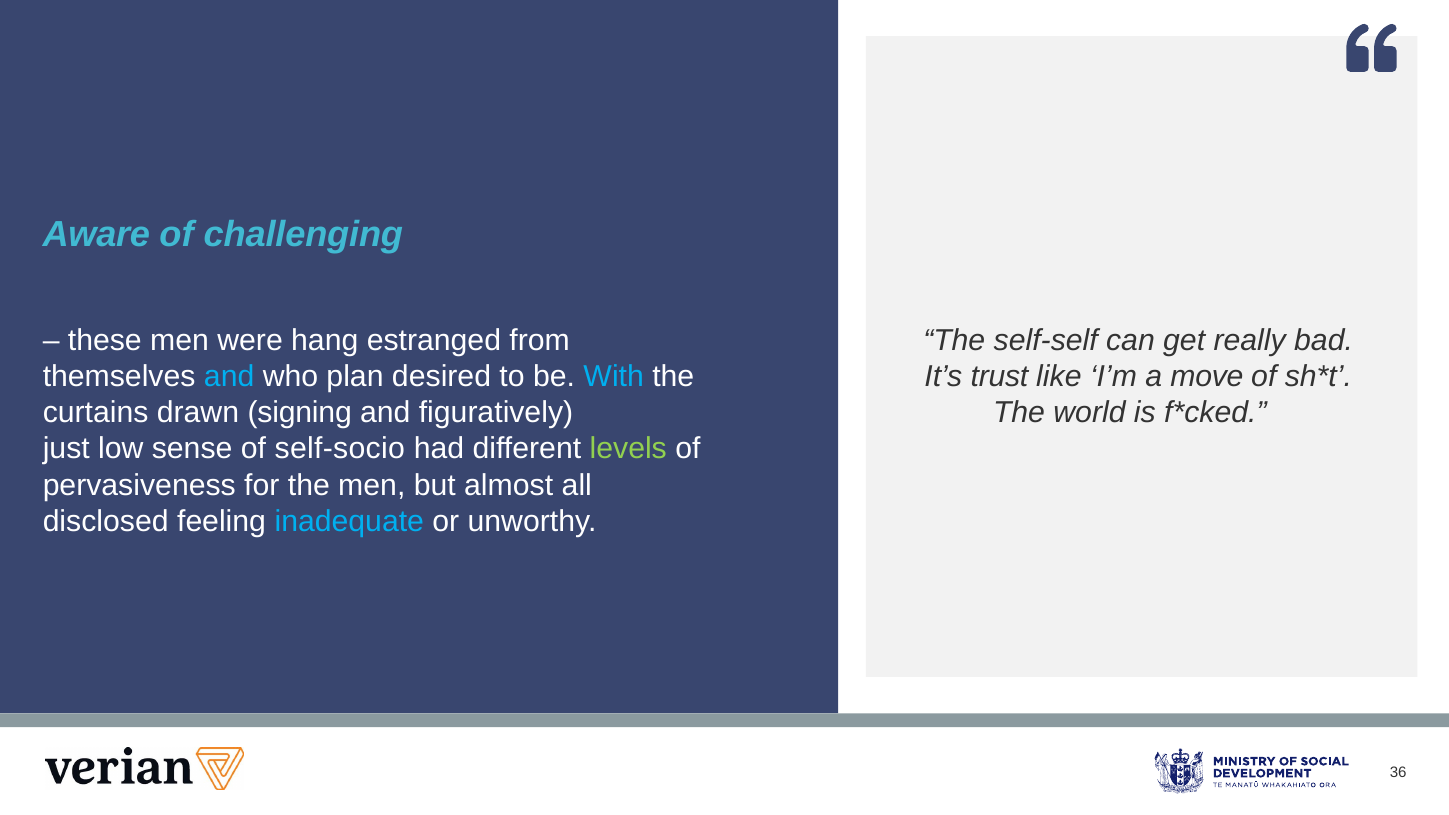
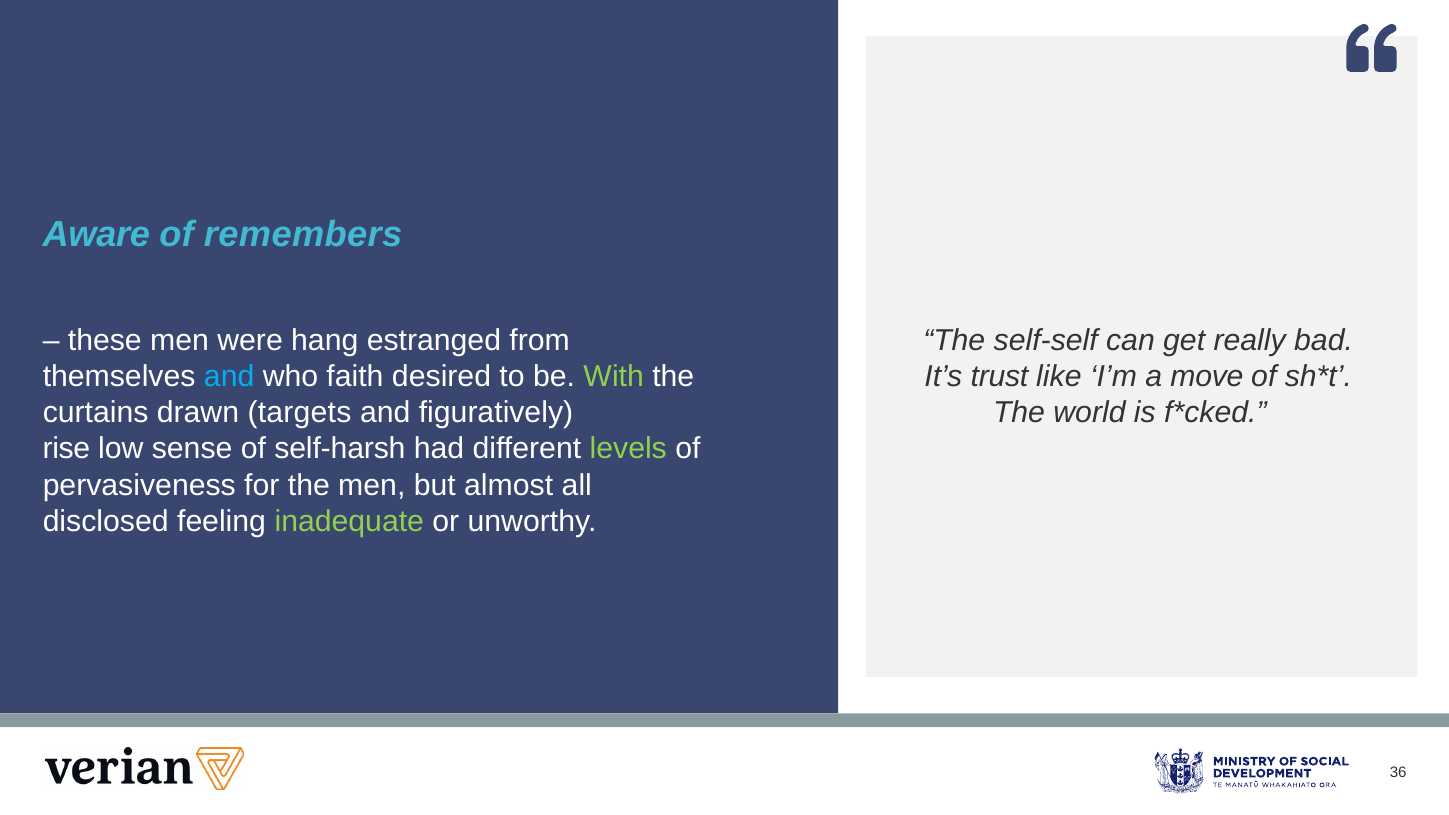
challenging: challenging -> remembers
plan: plan -> faith
With colour: light blue -> light green
signing: signing -> targets
just: just -> rise
self-socio: self-socio -> self-harsh
inadequate colour: light blue -> light green
